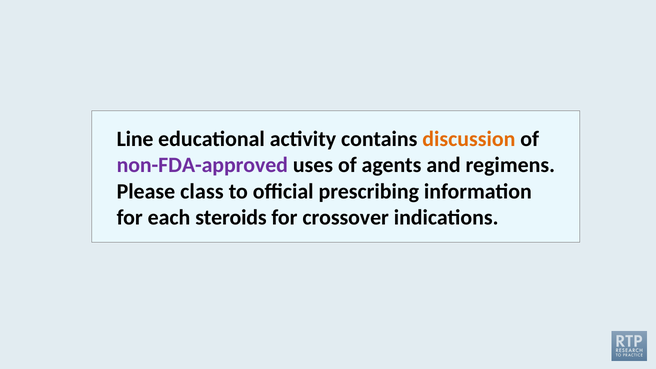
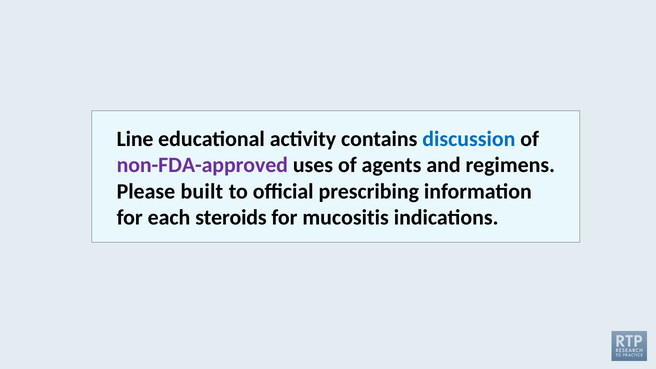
discussion colour: orange -> blue
class: class -> built
crossover: crossover -> mucositis
